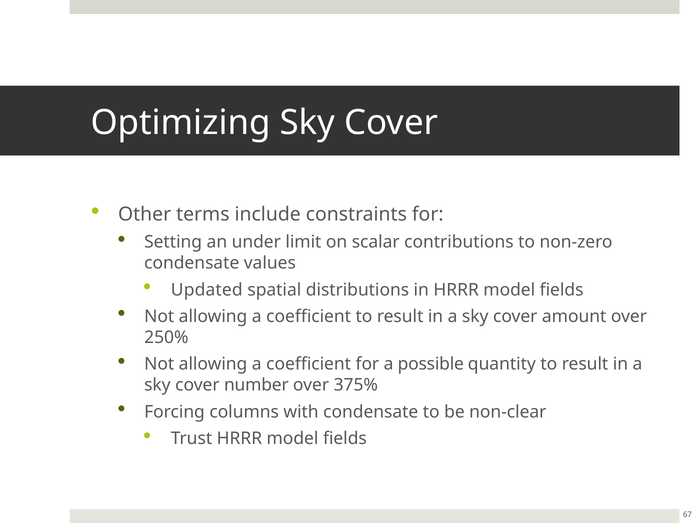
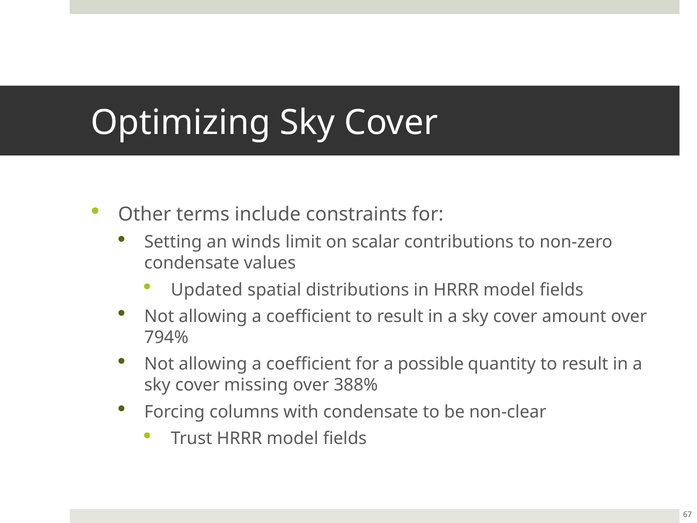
under: under -> winds
250%: 250% -> 794%
number: number -> missing
375%: 375% -> 388%
